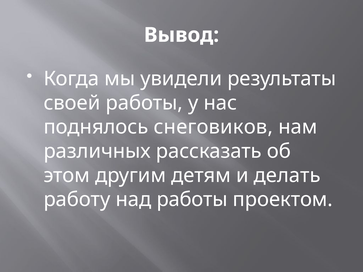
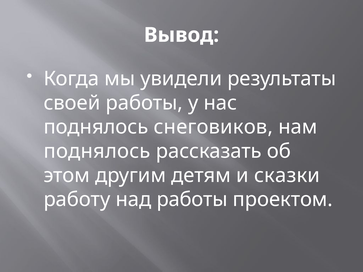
различных at (97, 151): различных -> поднялось
делать: делать -> сказки
